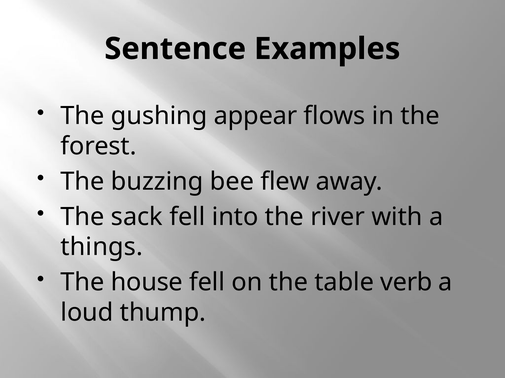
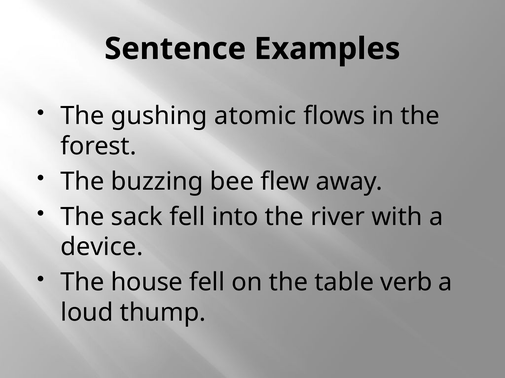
appear: appear -> atomic
things: things -> device
